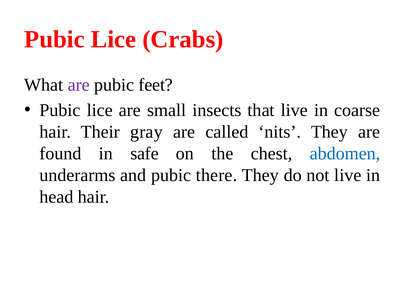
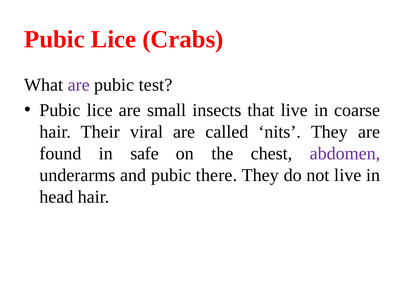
feet: feet -> test
gray: gray -> viral
abdomen colour: blue -> purple
